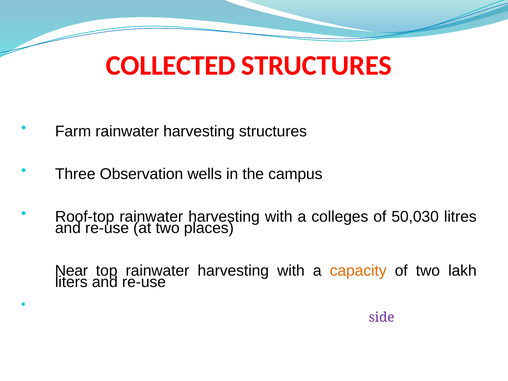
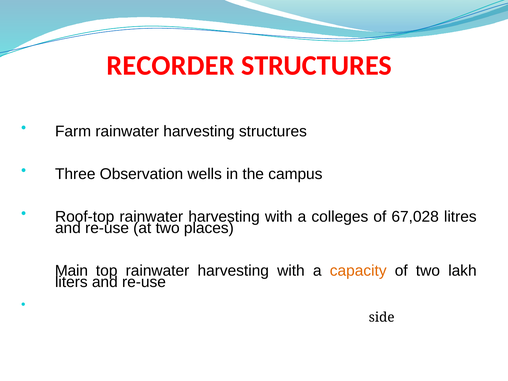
COLLECTED: COLLECTED -> RECORDER
50,030: 50,030 -> 67,028
Near: Near -> Main
side colour: purple -> black
